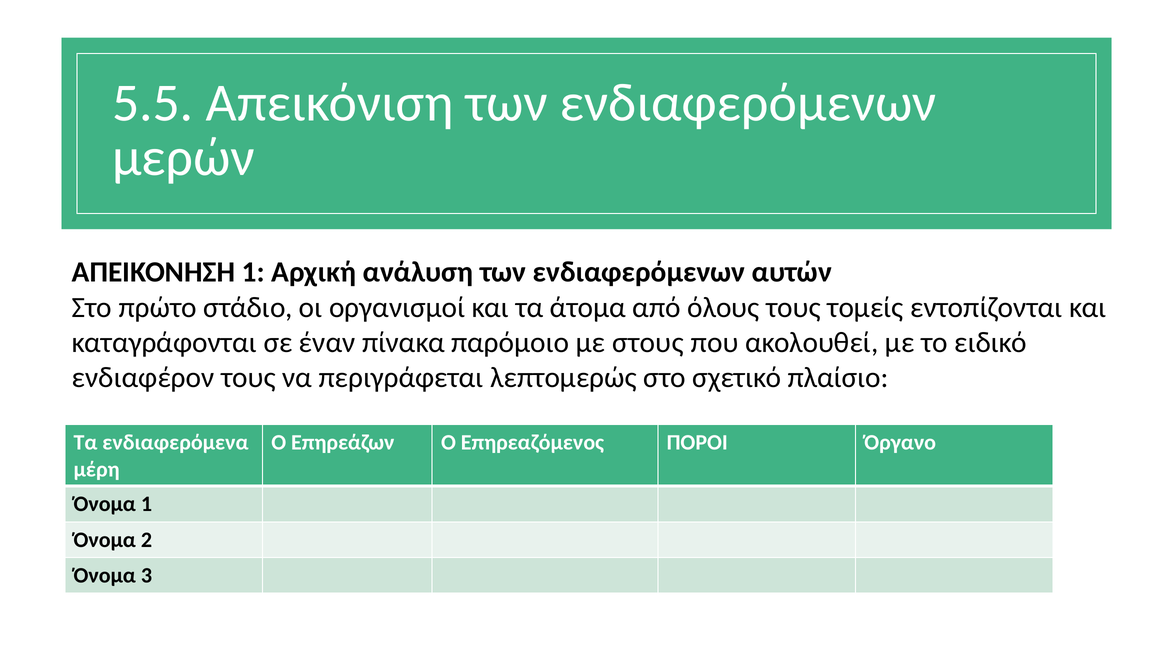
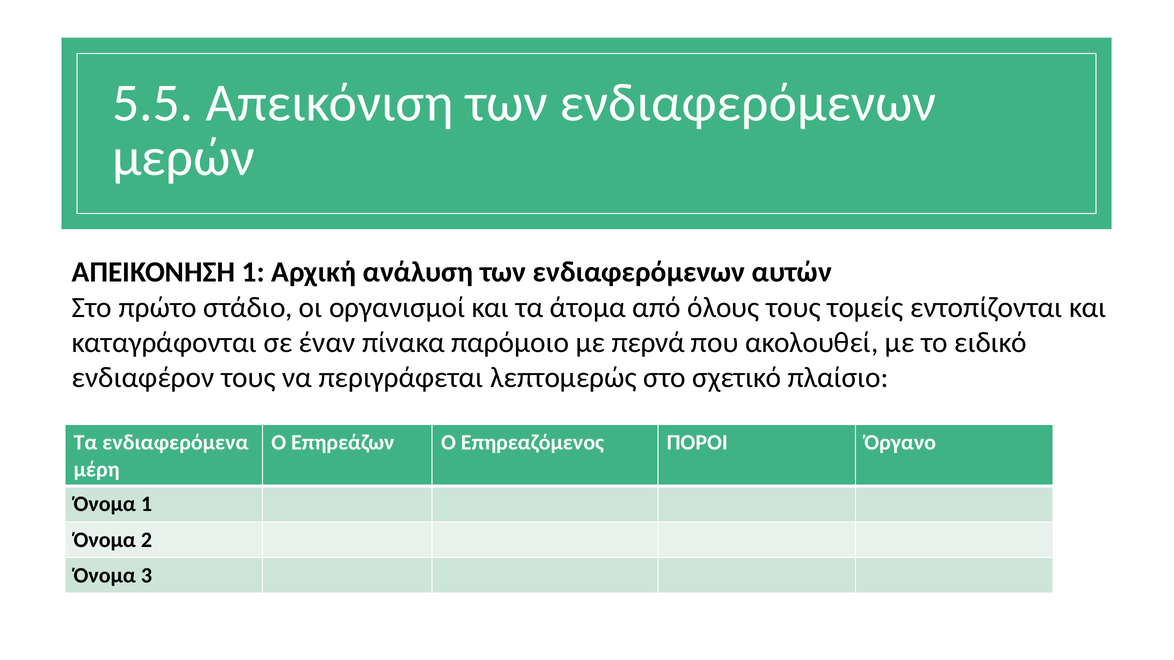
στους: στους -> περνά
